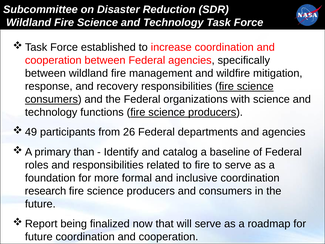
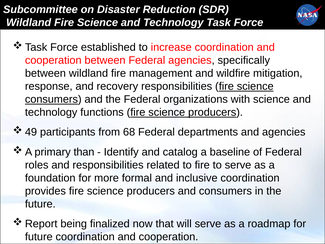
26: 26 -> 68
research: research -> provides
